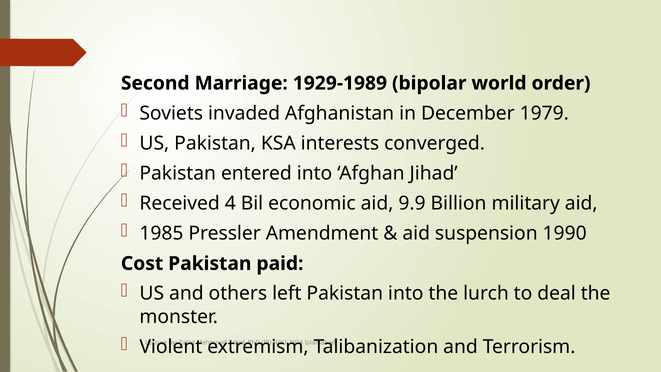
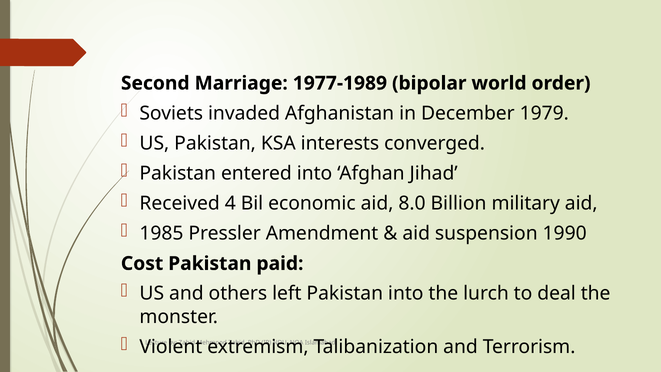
1929-1989: 1929-1989 -> 1977-1989
9.9: 9.9 -> 8.0
